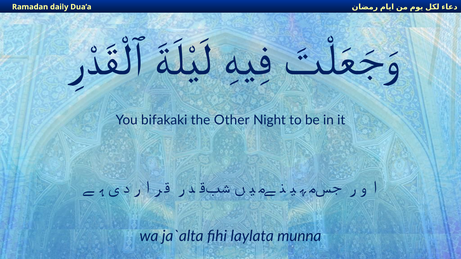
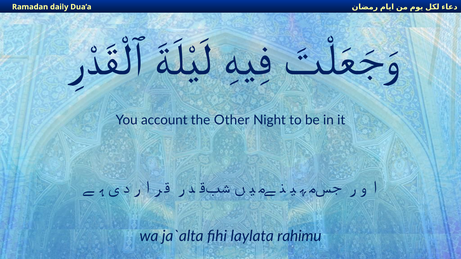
bifakaki: bifakaki -> account
munna: munna -> rahimu
